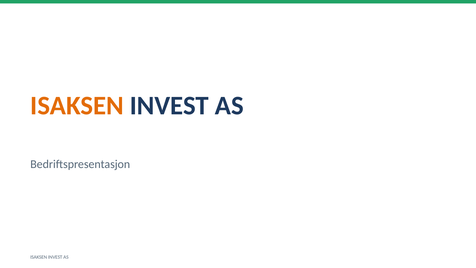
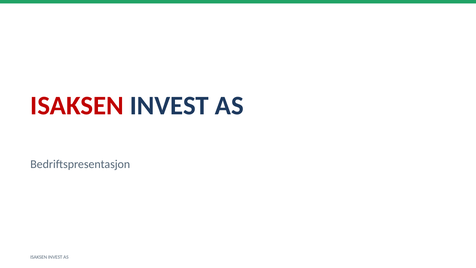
ISAKSEN at (77, 106) colour: orange -> red
